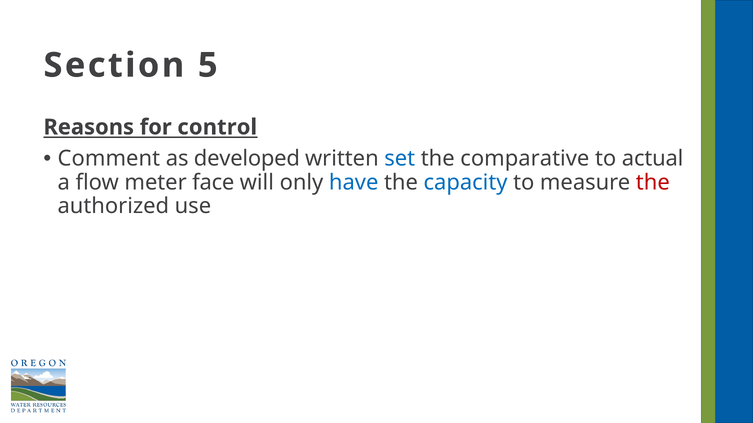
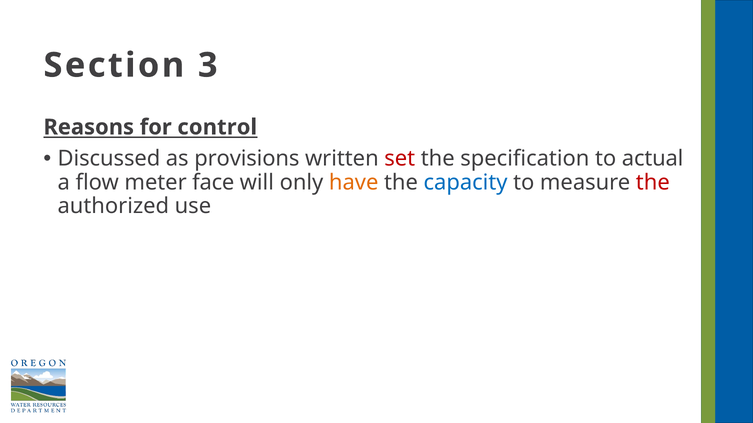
5: 5 -> 3
Comment: Comment -> Discussed
developed: developed -> provisions
set colour: blue -> red
comparative: comparative -> specification
have colour: blue -> orange
